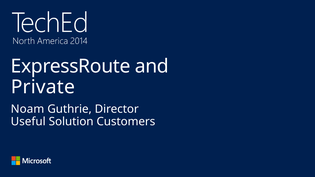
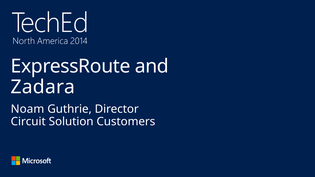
Private: Private -> Zadara
Useful: Useful -> Circuit
